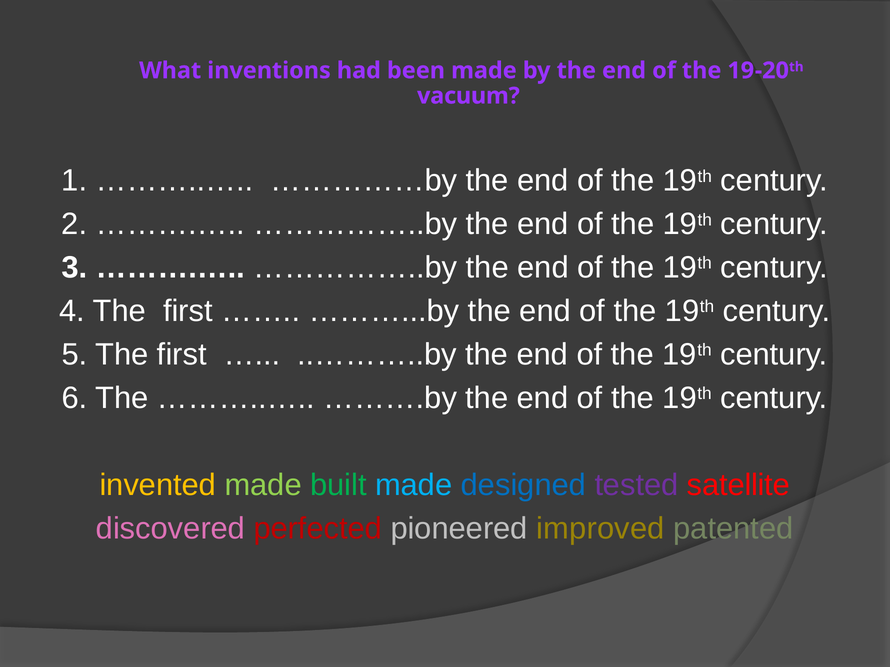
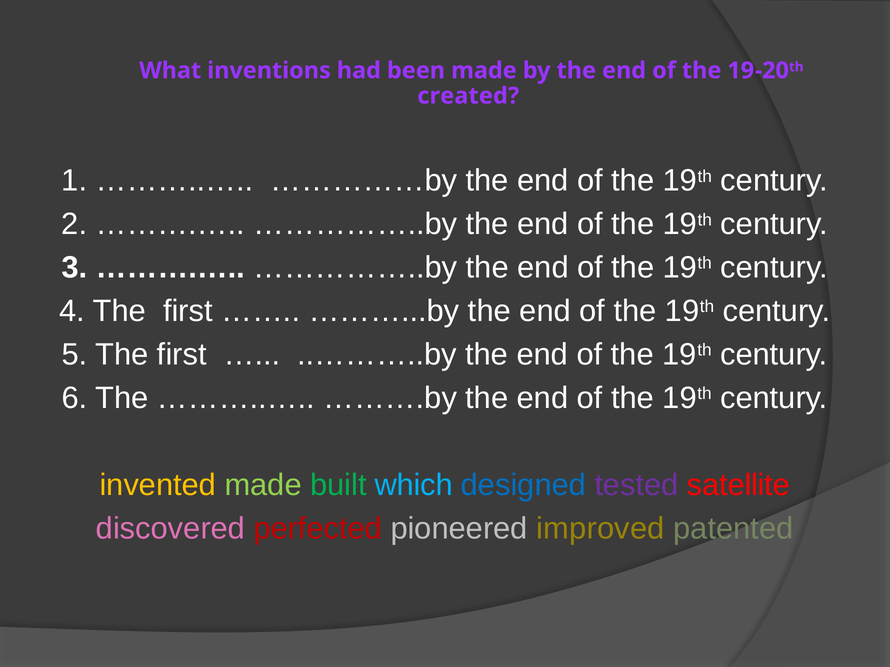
vacuum: vacuum -> created
built made: made -> which
